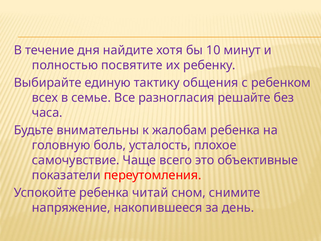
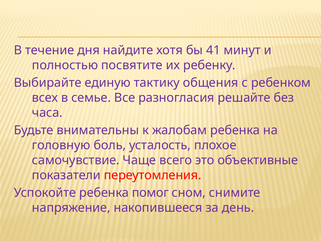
10: 10 -> 41
читай: читай -> помог
